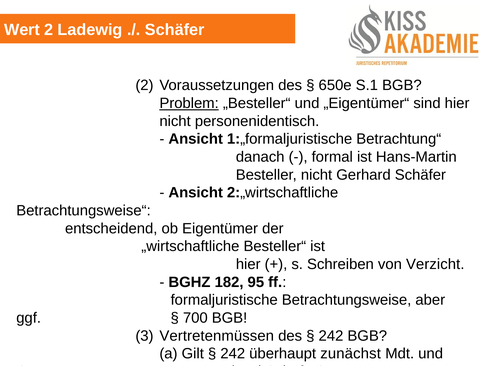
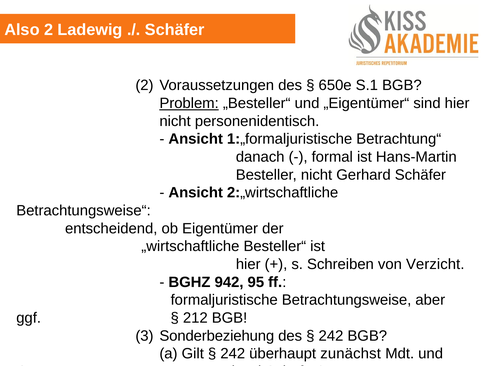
Wert: Wert -> Also
182: 182 -> 942
700: 700 -> 212
Vertretenmüssen: Vertretenmüssen -> Sonderbeziehung
